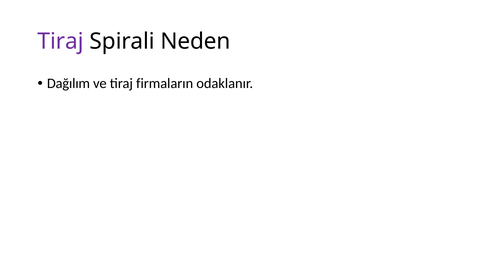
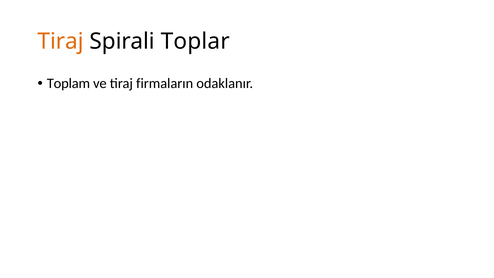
Tiraj at (61, 41) colour: purple -> orange
Neden: Neden -> Toplar
Dağılım: Dağılım -> Toplam
